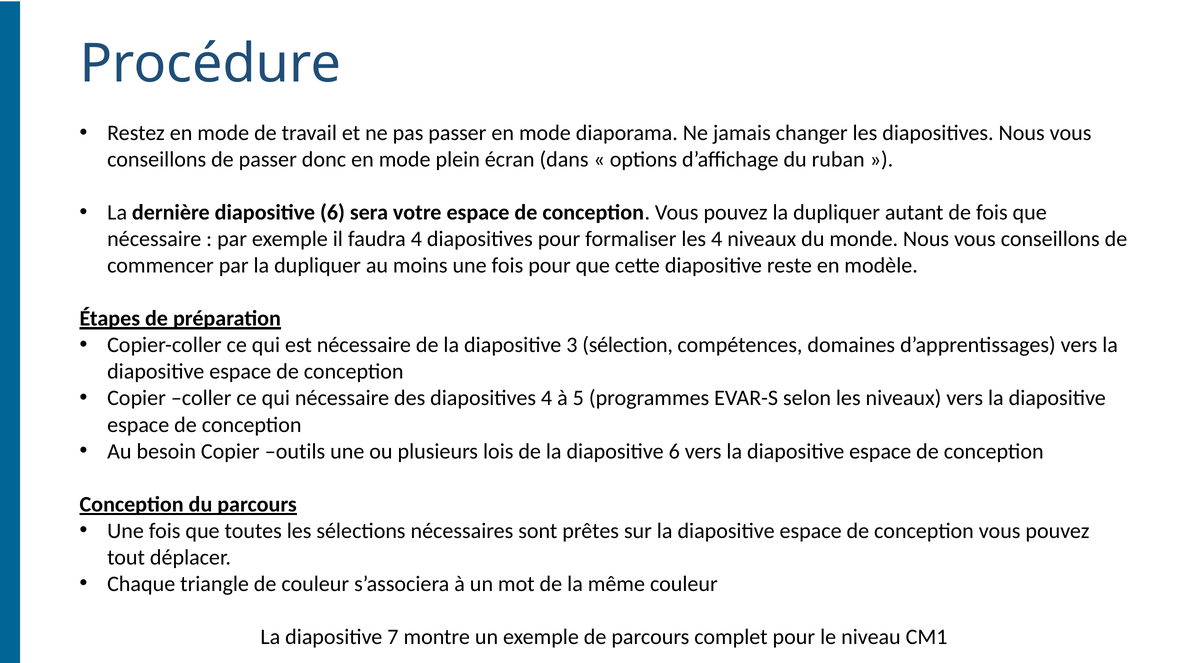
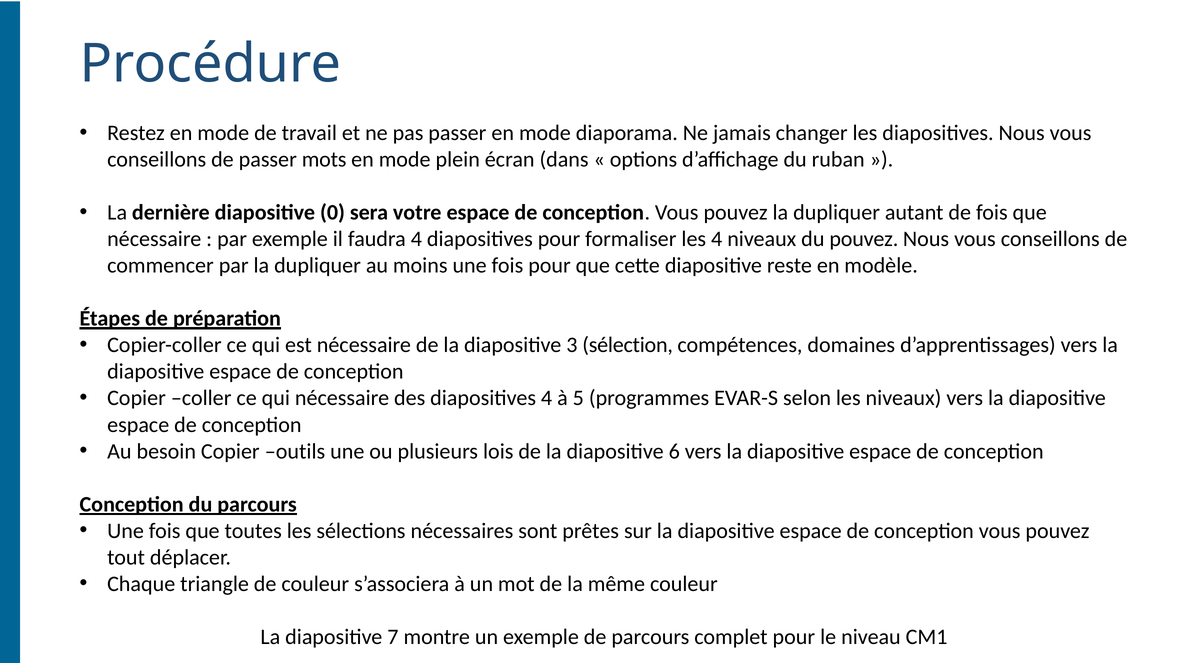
donc: donc -> mots
dernière diapositive 6: 6 -> 0
du monde: monde -> pouvez
